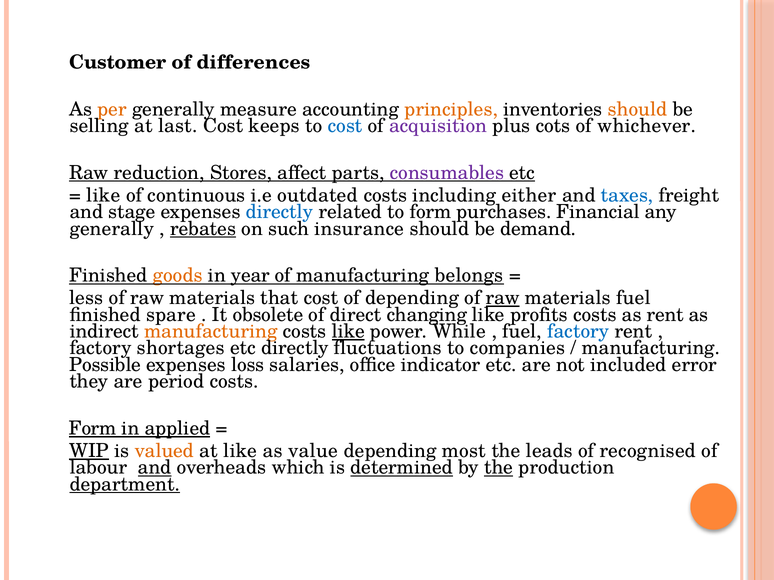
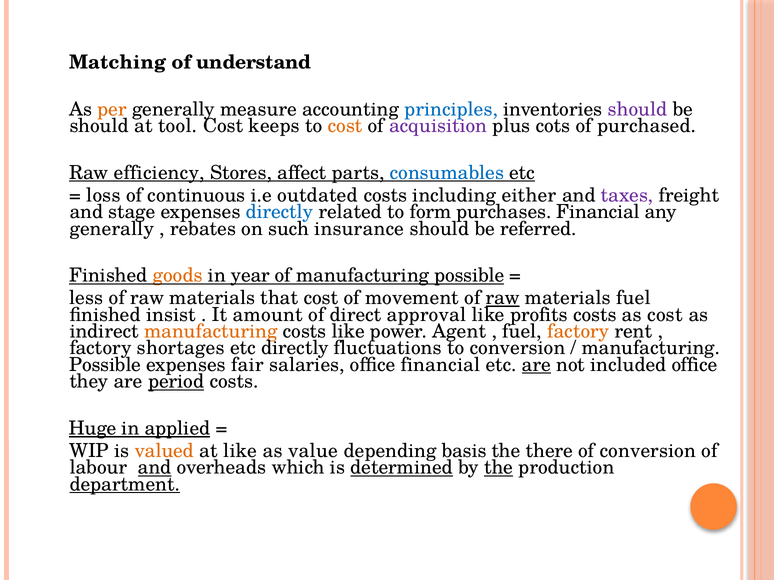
Customer: Customer -> Matching
differences: differences -> understand
principles colour: orange -> blue
should at (637, 109) colour: orange -> purple
selling at (99, 126): selling -> should
last: last -> tool
cost at (345, 126) colour: blue -> orange
whichever: whichever -> purchased
reduction: reduction -> efficiency
consumables colour: purple -> blue
like at (103, 195): like -> loss
taxes colour: blue -> purple
rebates underline: present -> none
demand: demand -> referred
of manufacturing belongs: belongs -> possible
of depending: depending -> movement
spare: spare -> insist
obsolete: obsolete -> amount
changing: changing -> approval
as rent: rent -> cost
like at (348, 332) underline: present -> none
While: While -> Agent
factory at (578, 332) colour: blue -> orange
to companies: companies -> conversion
loss: loss -> fair
office indicator: indicator -> financial
are at (536, 365) underline: none -> present
included error: error -> office
period underline: none -> present
Form at (93, 429): Form -> Huge
WIP underline: present -> none
most: most -> basis
leads: leads -> there
of recognised: recognised -> conversion
